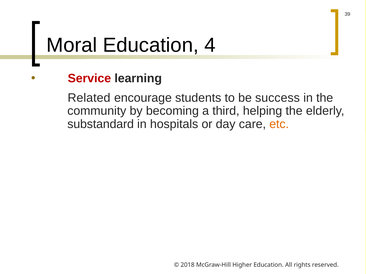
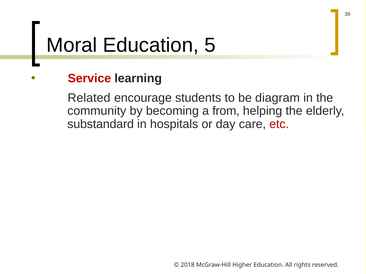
4: 4 -> 5
success: success -> diagram
third: third -> from
etc colour: orange -> red
